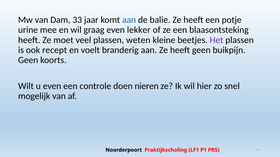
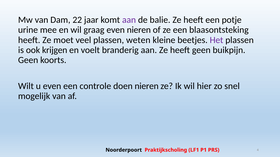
33: 33 -> 22
aan at (129, 20) colour: blue -> purple
even lekker: lekker -> nieren
recept: recept -> krijgen
